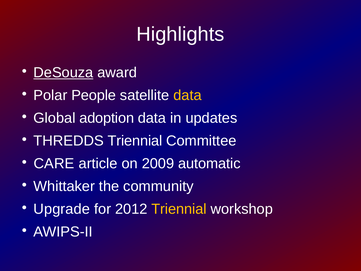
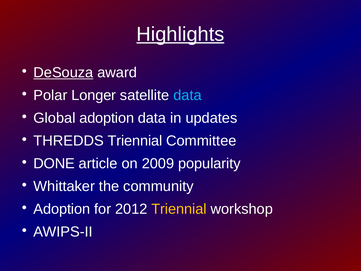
Highlights underline: none -> present
People: People -> Longer
data at (188, 95) colour: yellow -> light blue
CARE: CARE -> DONE
automatic: automatic -> popularity
Upgrade at (62, 209): Upgrade -> Adoption
